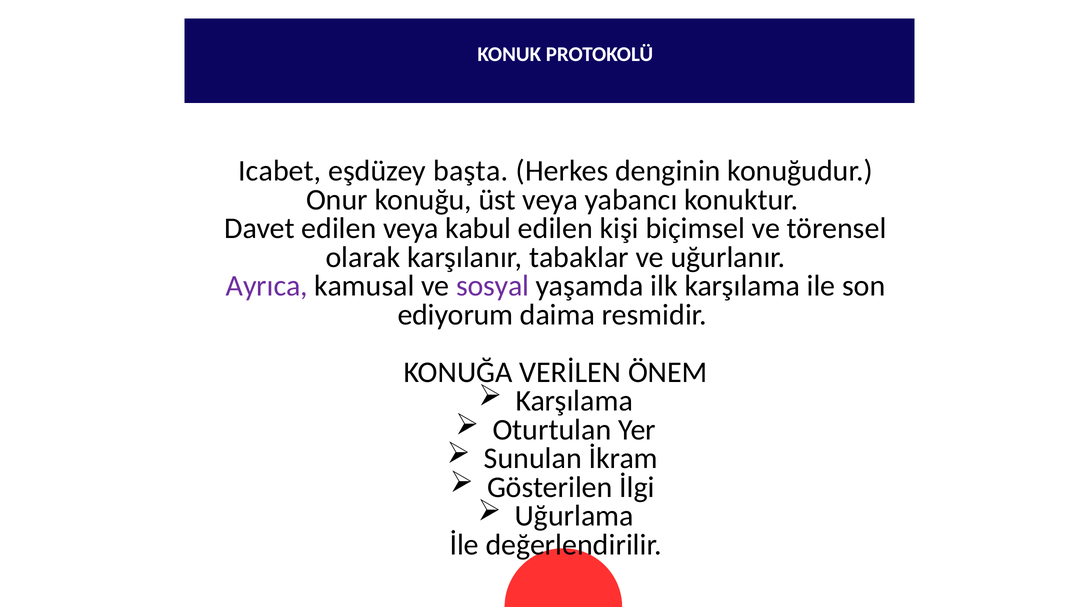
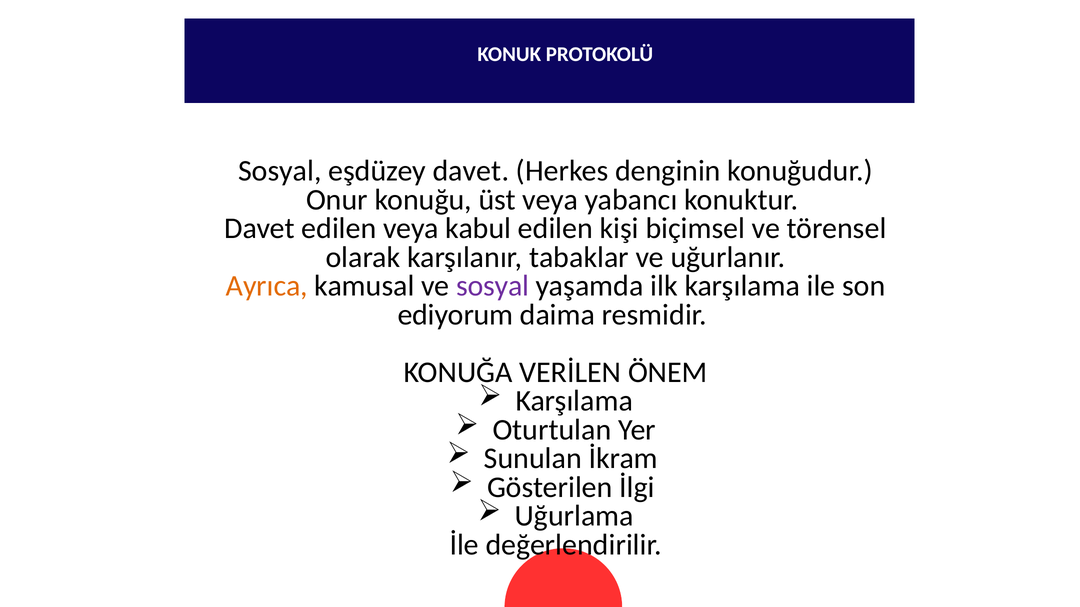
Icabet at (280, 171): Icabet -> Sosyal
eşdüzey başta: başta -> davet
Ayrıca colour: purple -> orange
